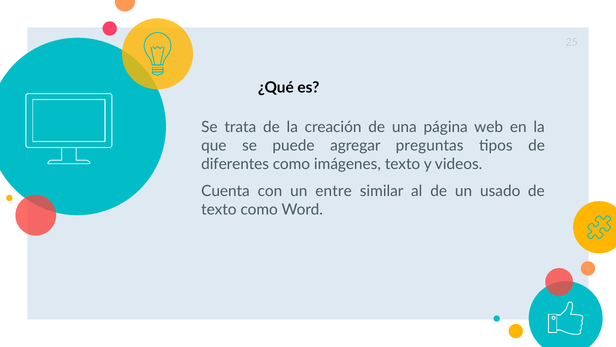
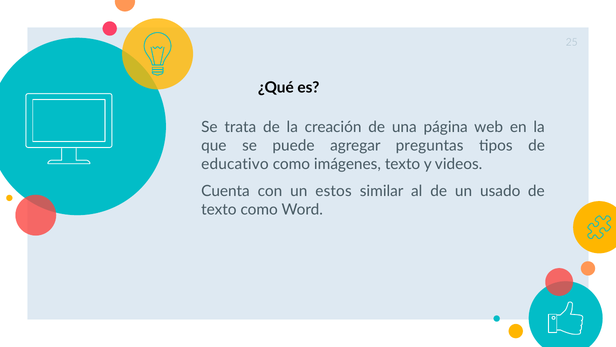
diferentes: diferentes -> educativo
entre: entre -> estos
